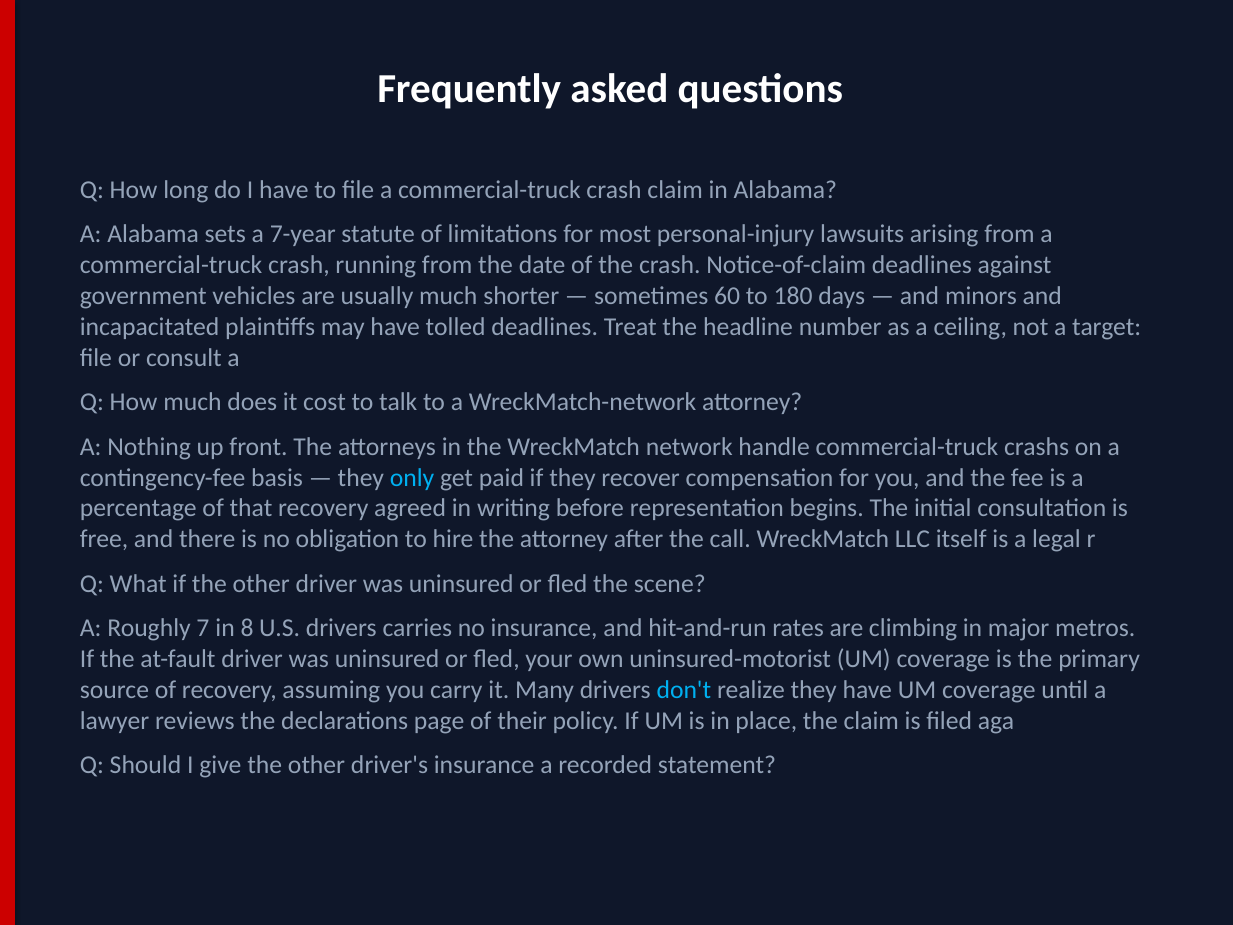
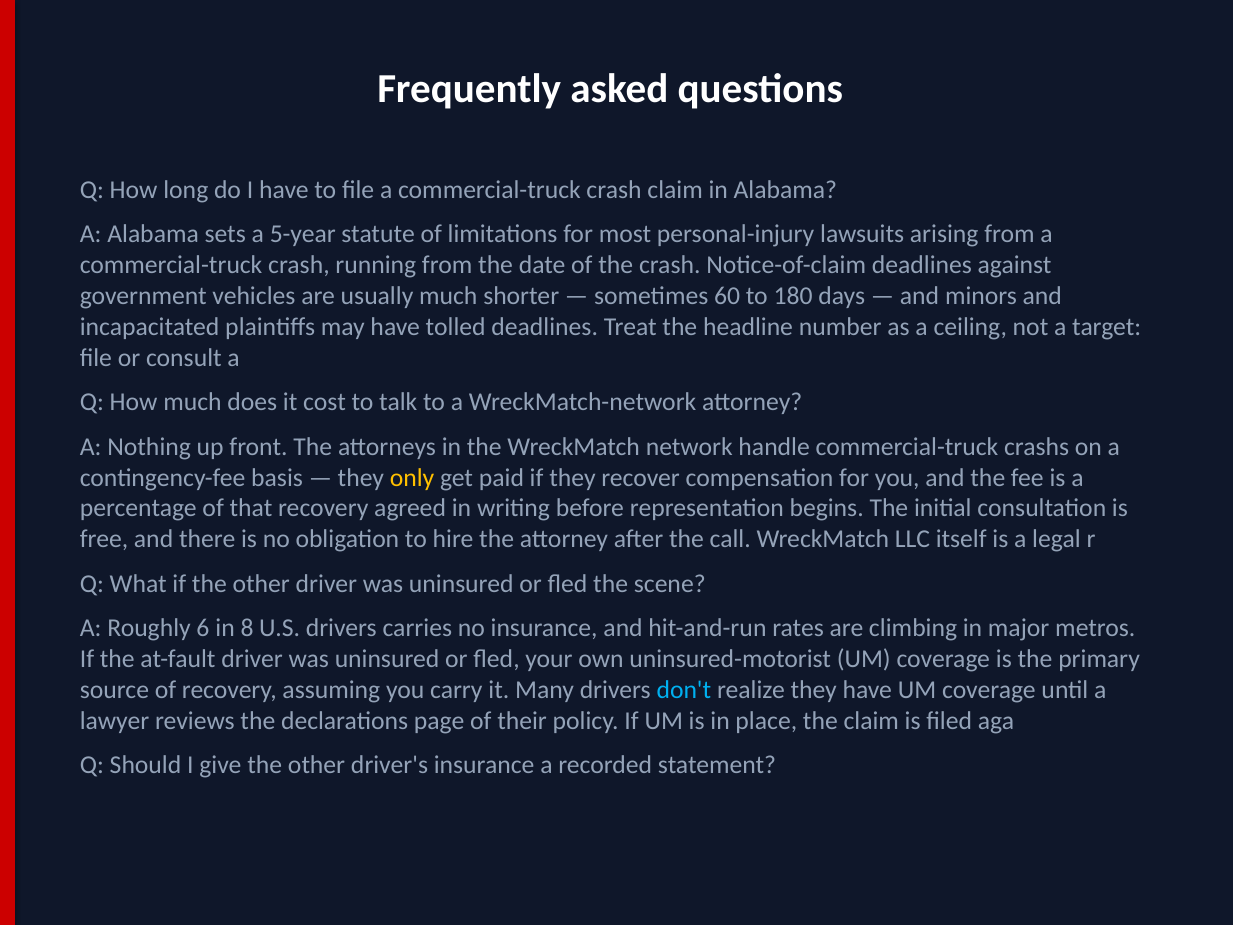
7-year: 7-year -> 5-year
only colour: light blue -> yellow
7: 7 -> 6
